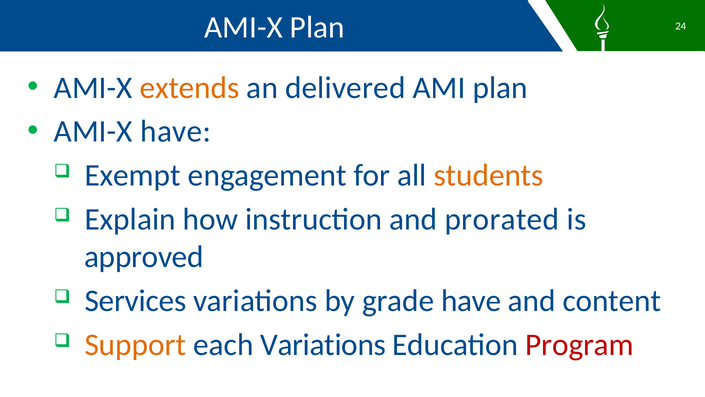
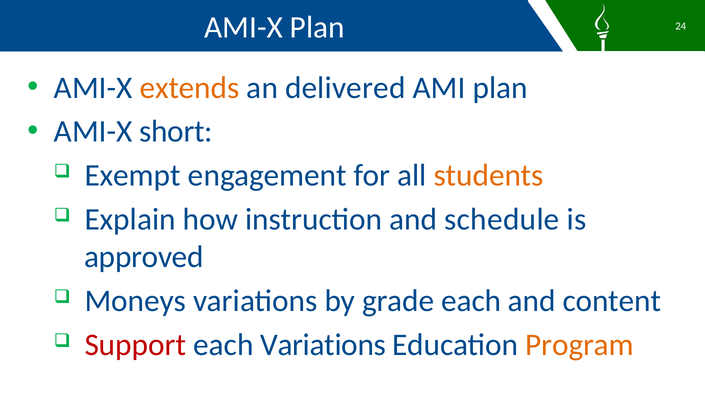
AMI-X have: have -> short
prorated: prorated -> schedule
Services: Services -> Moneys
grade have: have -> each
Support colour: orange -> red
Program colour: red -> orange
